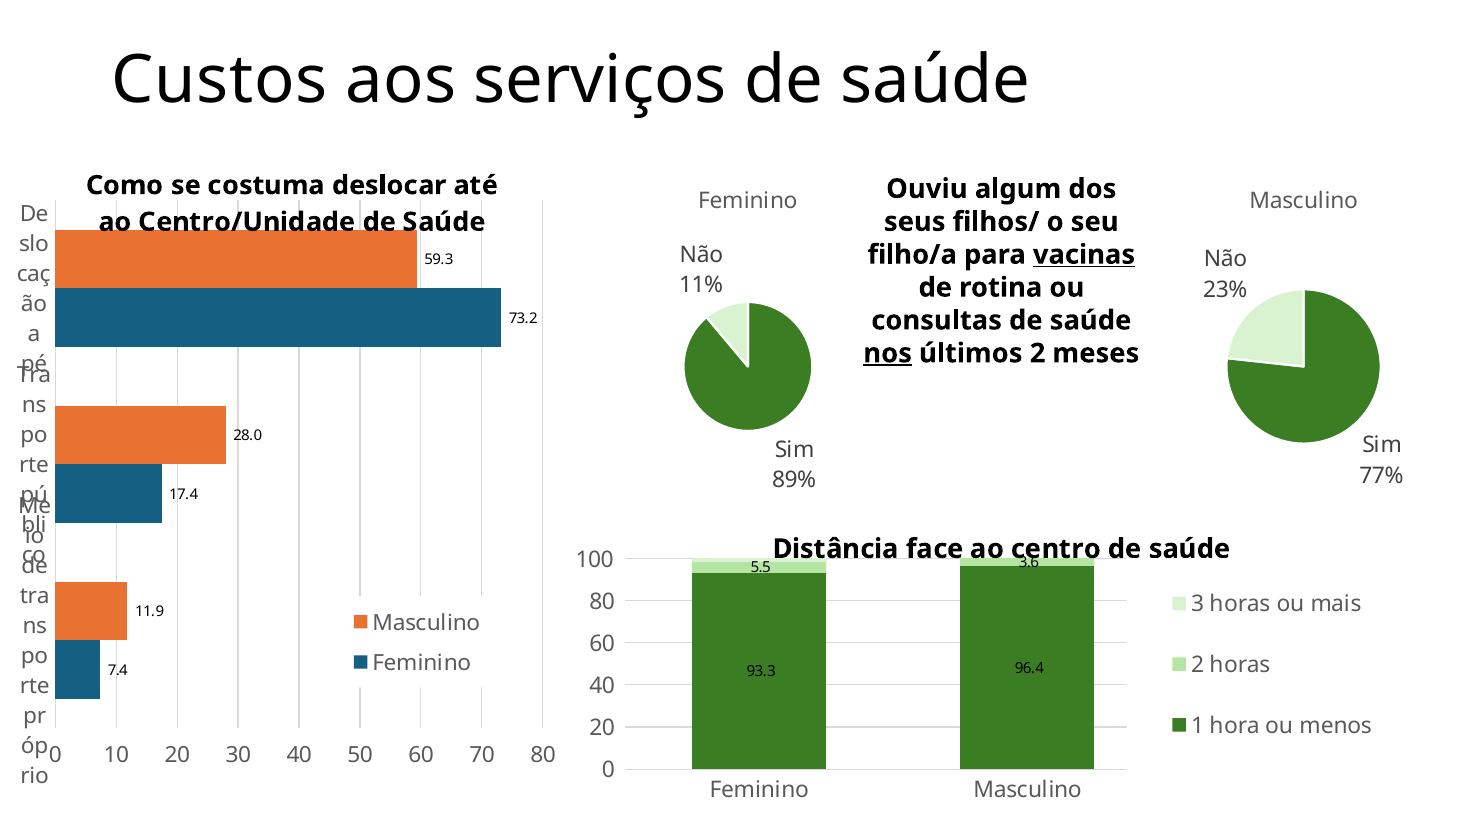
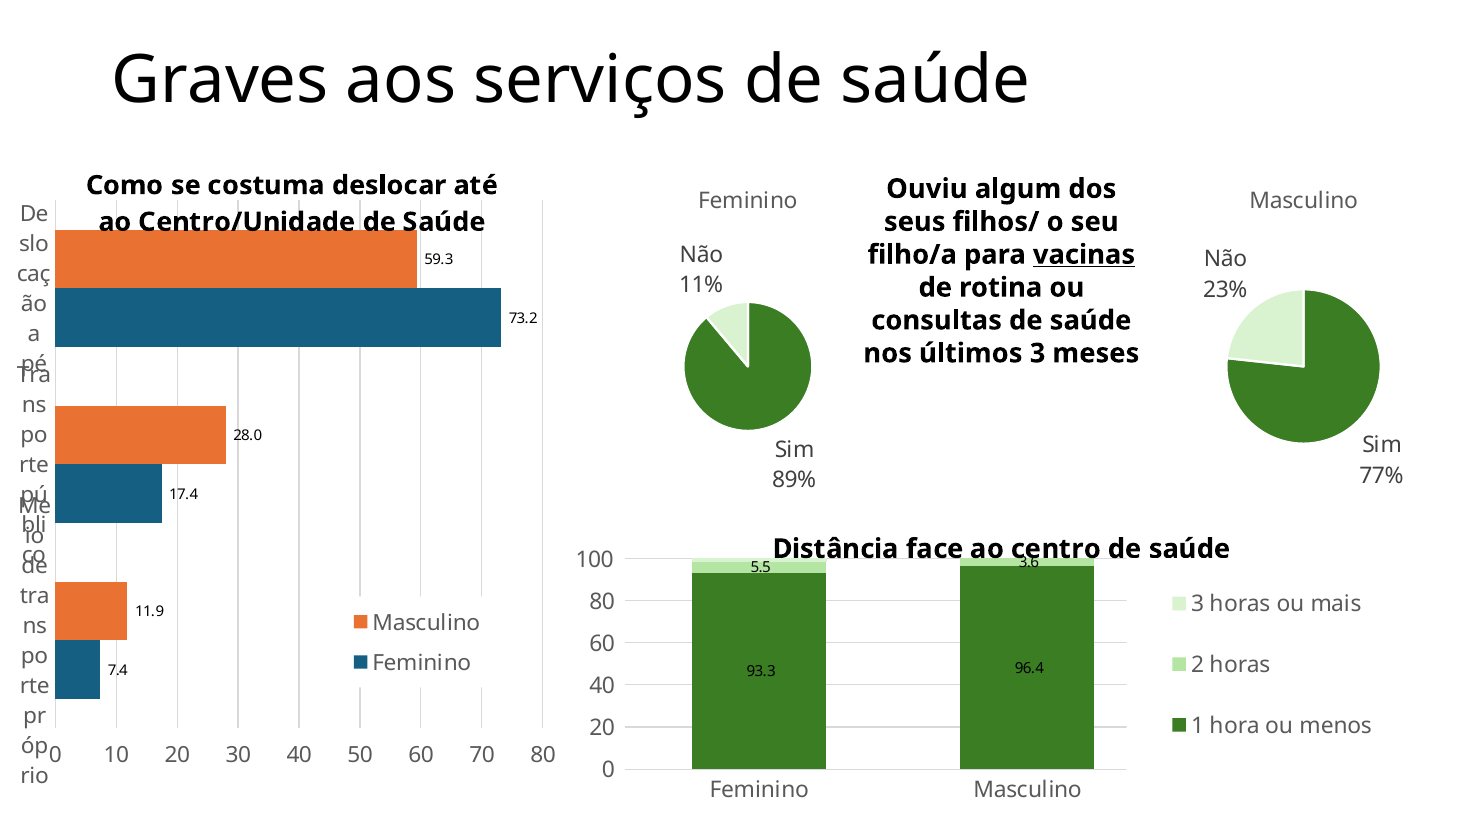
Custos: Custos -> Graves
nos underline: present -> none
últimos 2: 2 -> 3
